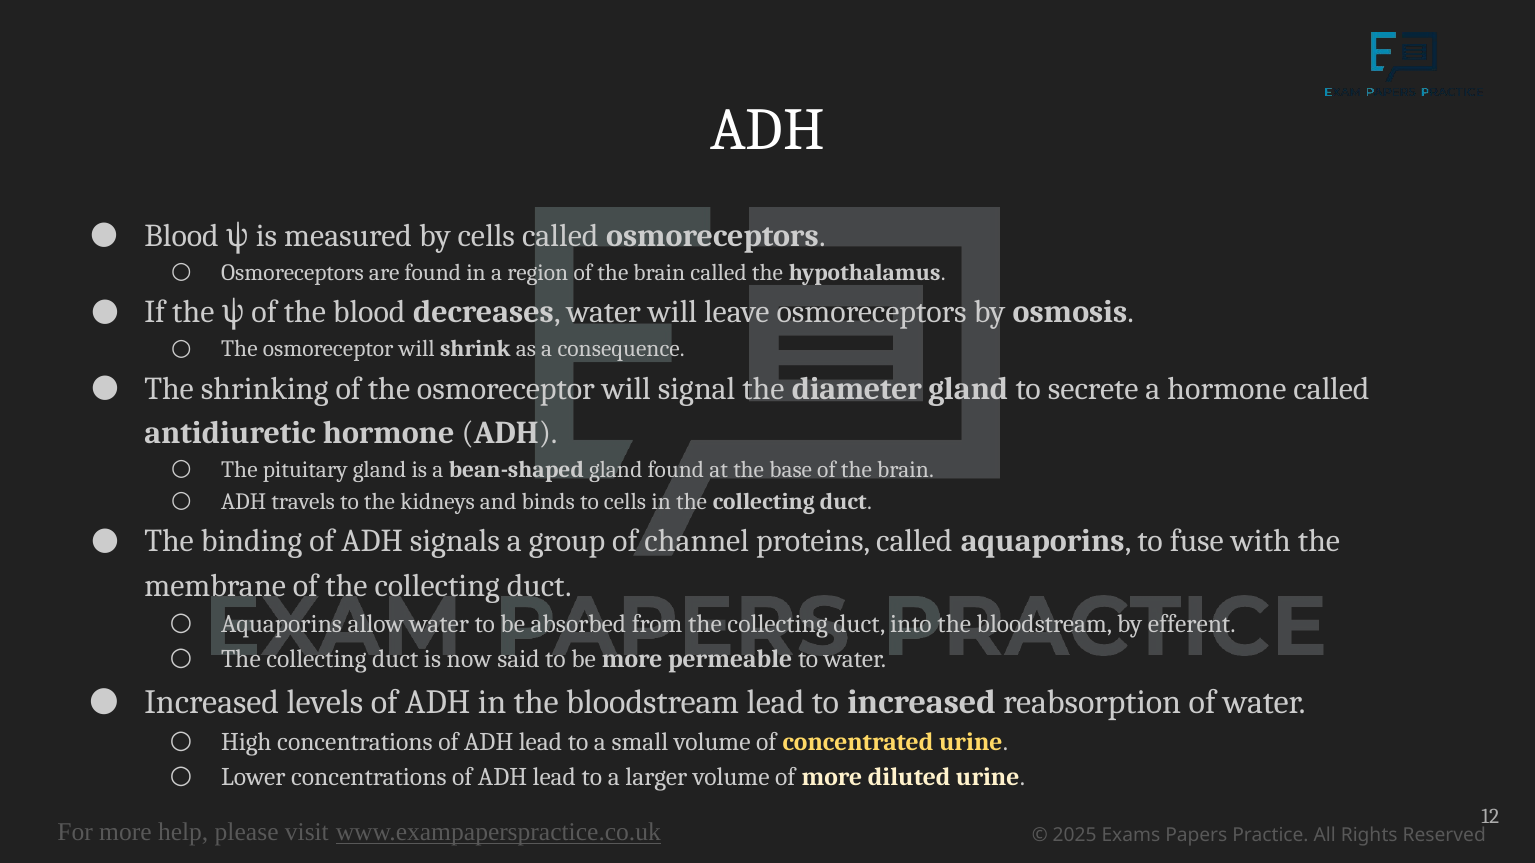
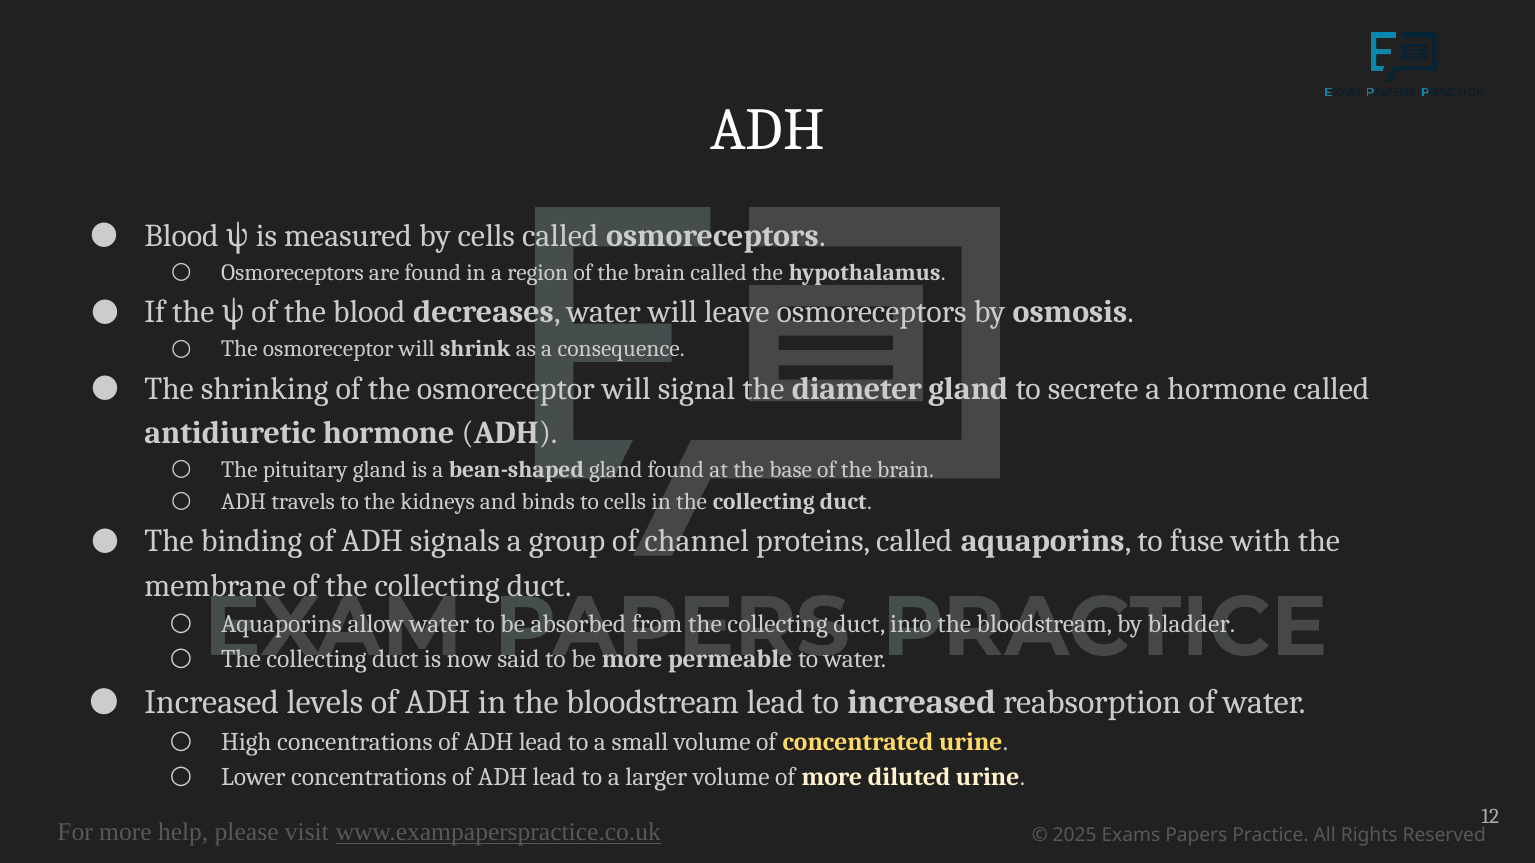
efferent: efferent -> bladder
